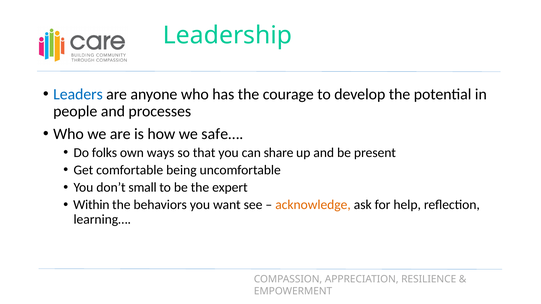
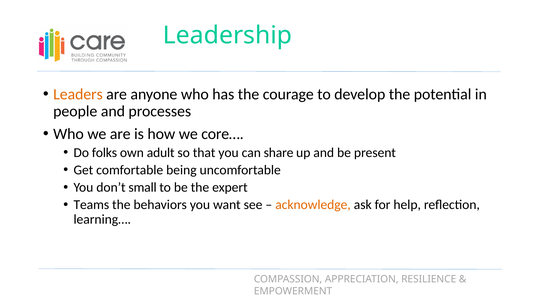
Leaders colour: blue -> orange
safe…: safe… -> core…
ways: ways -> adult
Within: Within -> Teams
